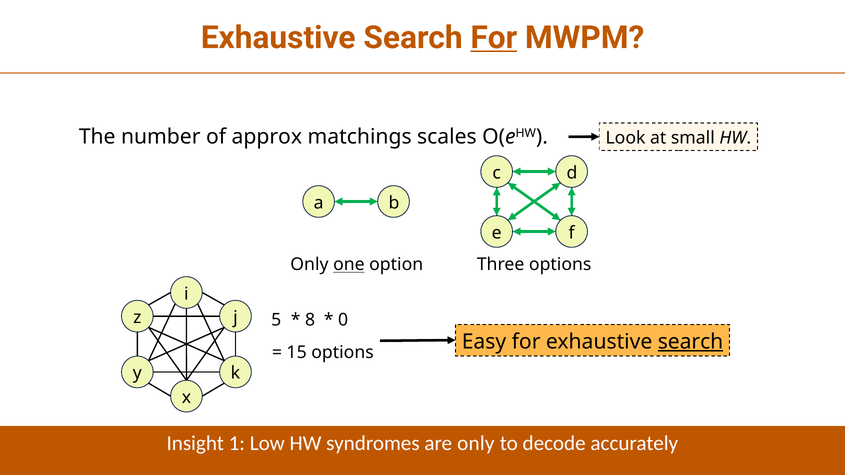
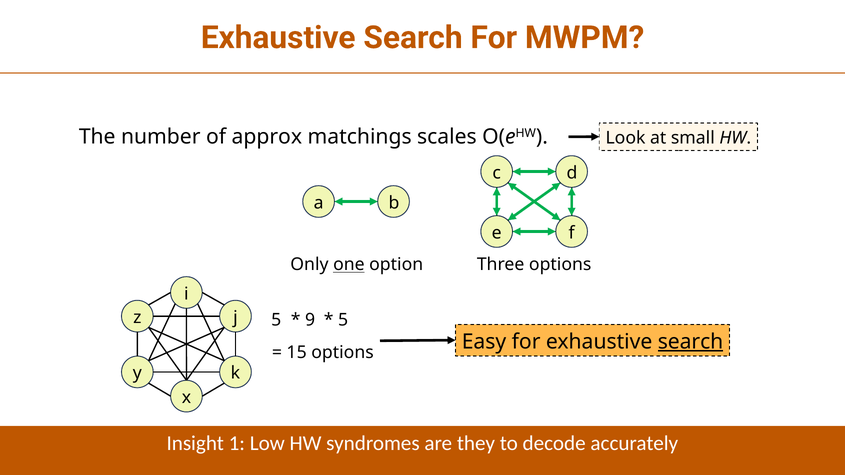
For at (494, 38) underline: present -> none
8: 8 -> 9
0 at (343, 320): 0 -> 5
are only: only -> they
